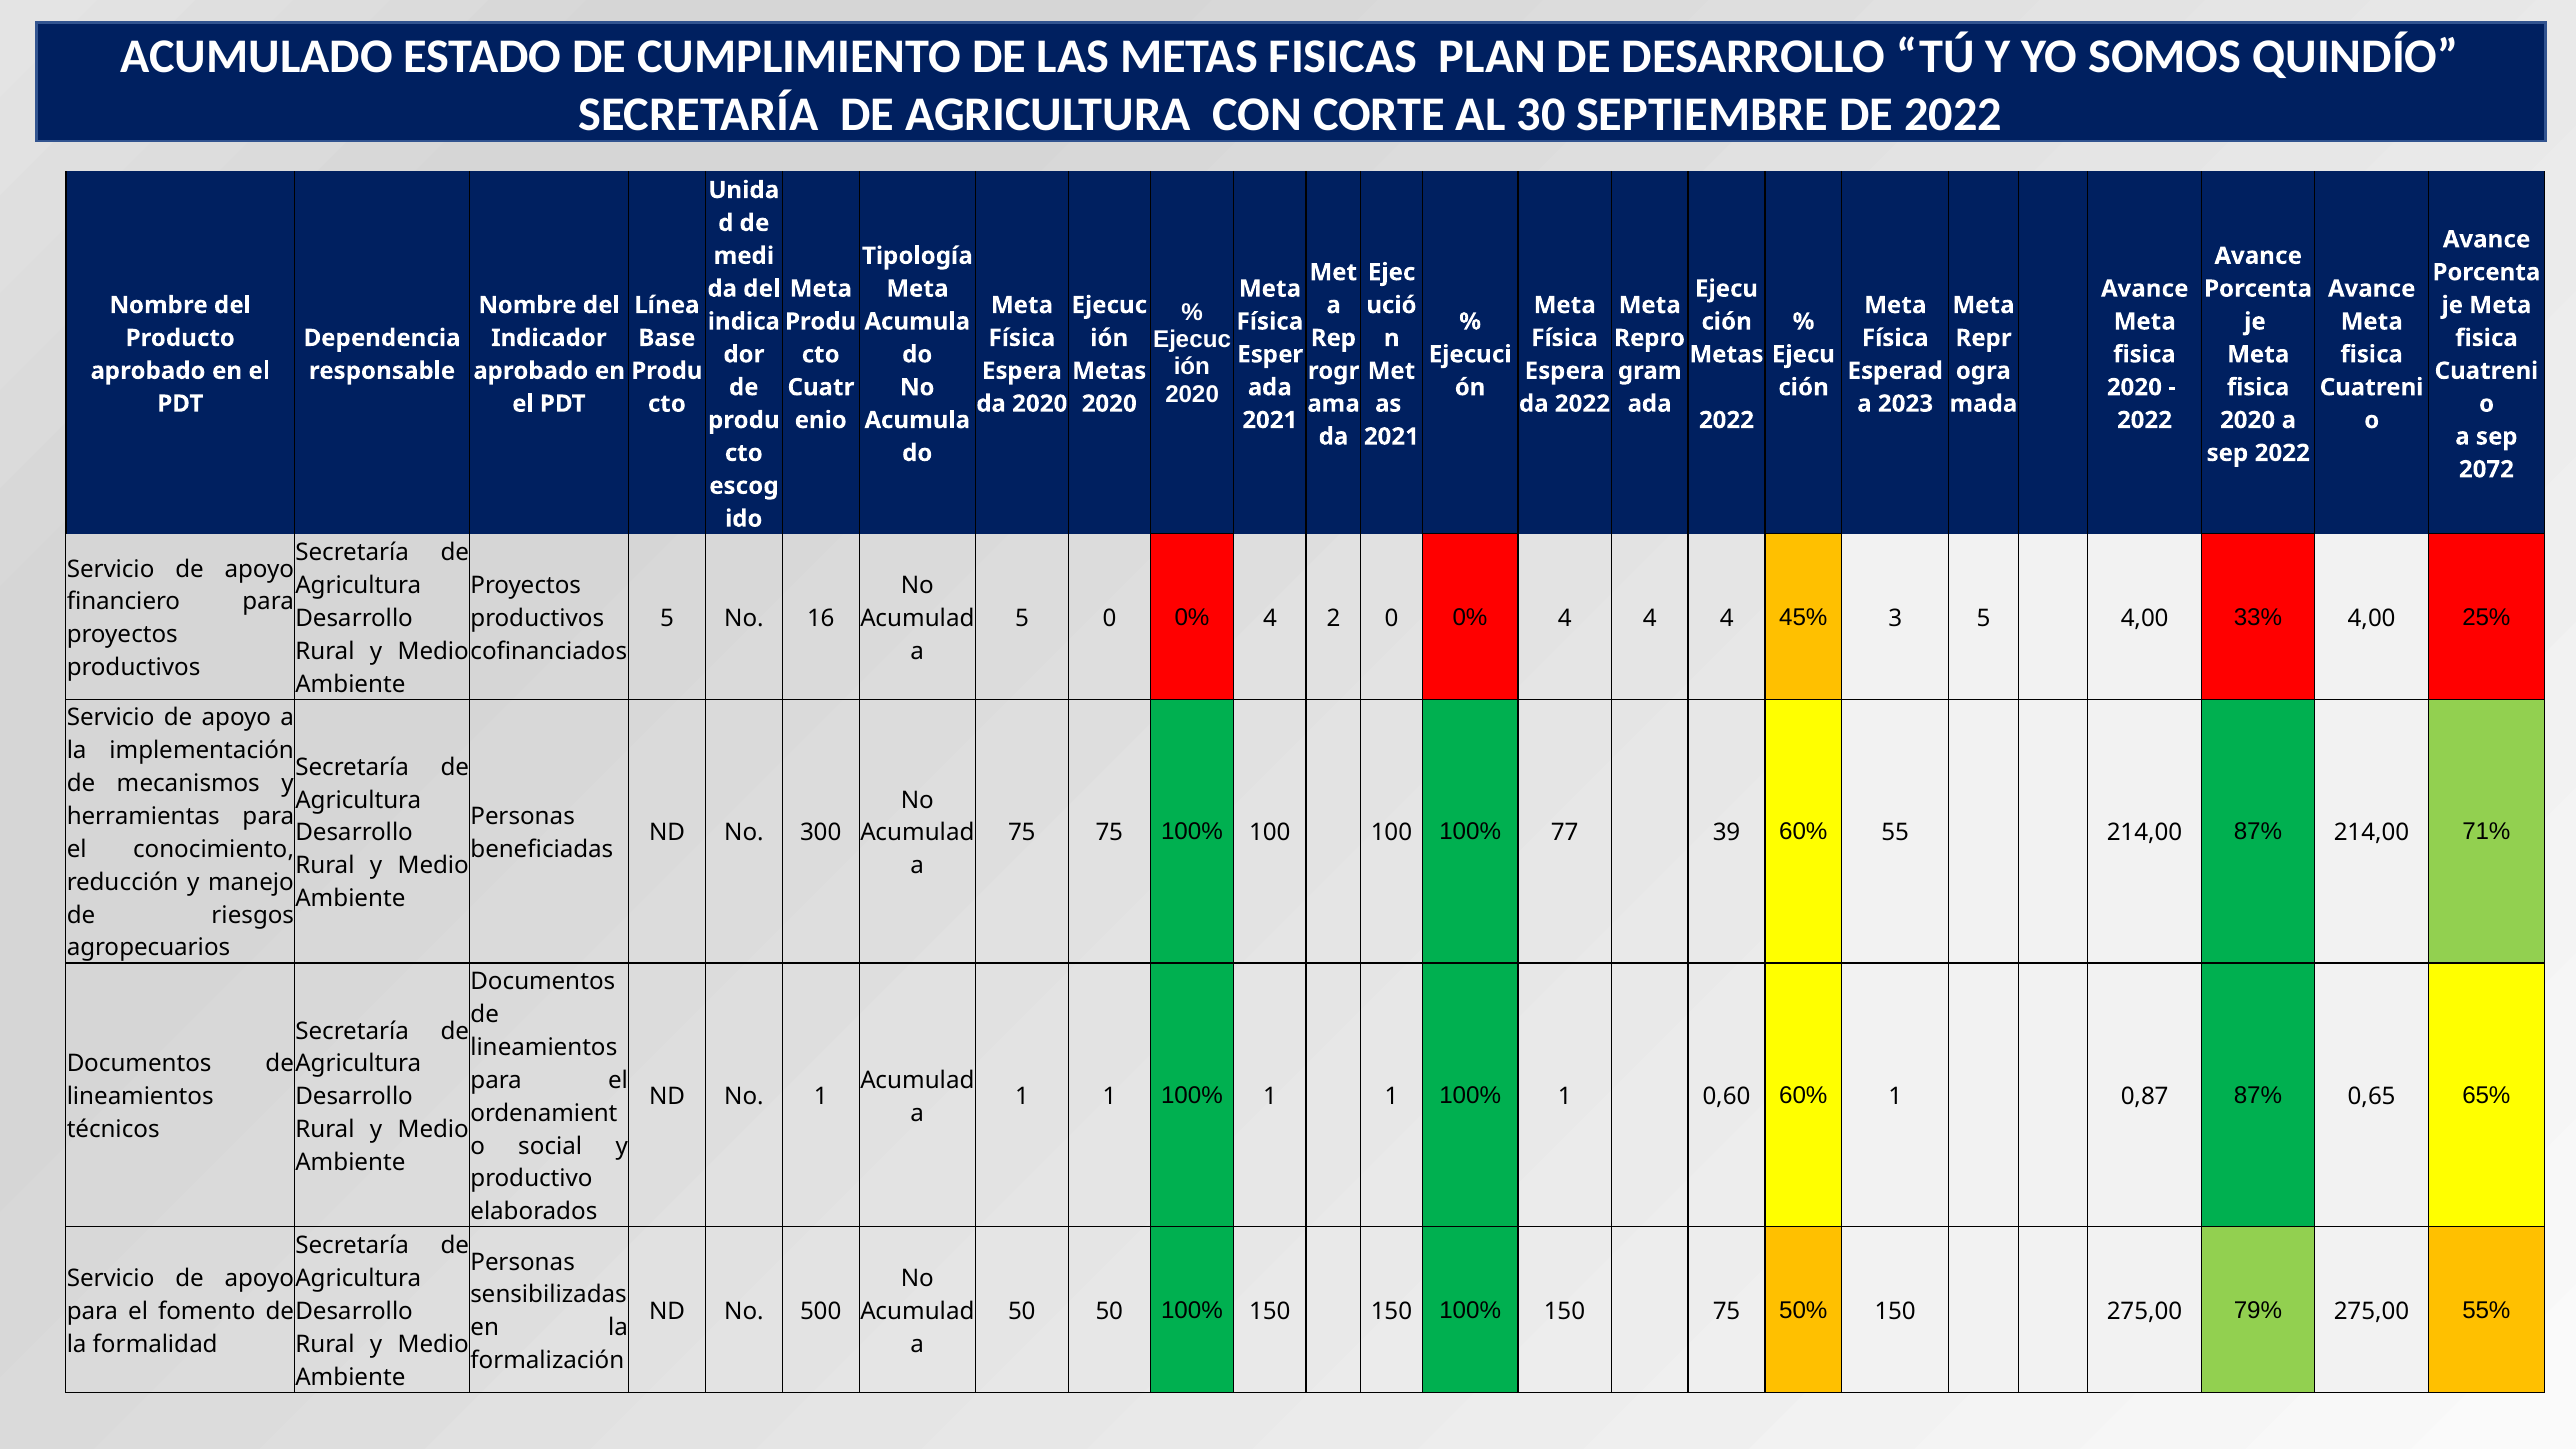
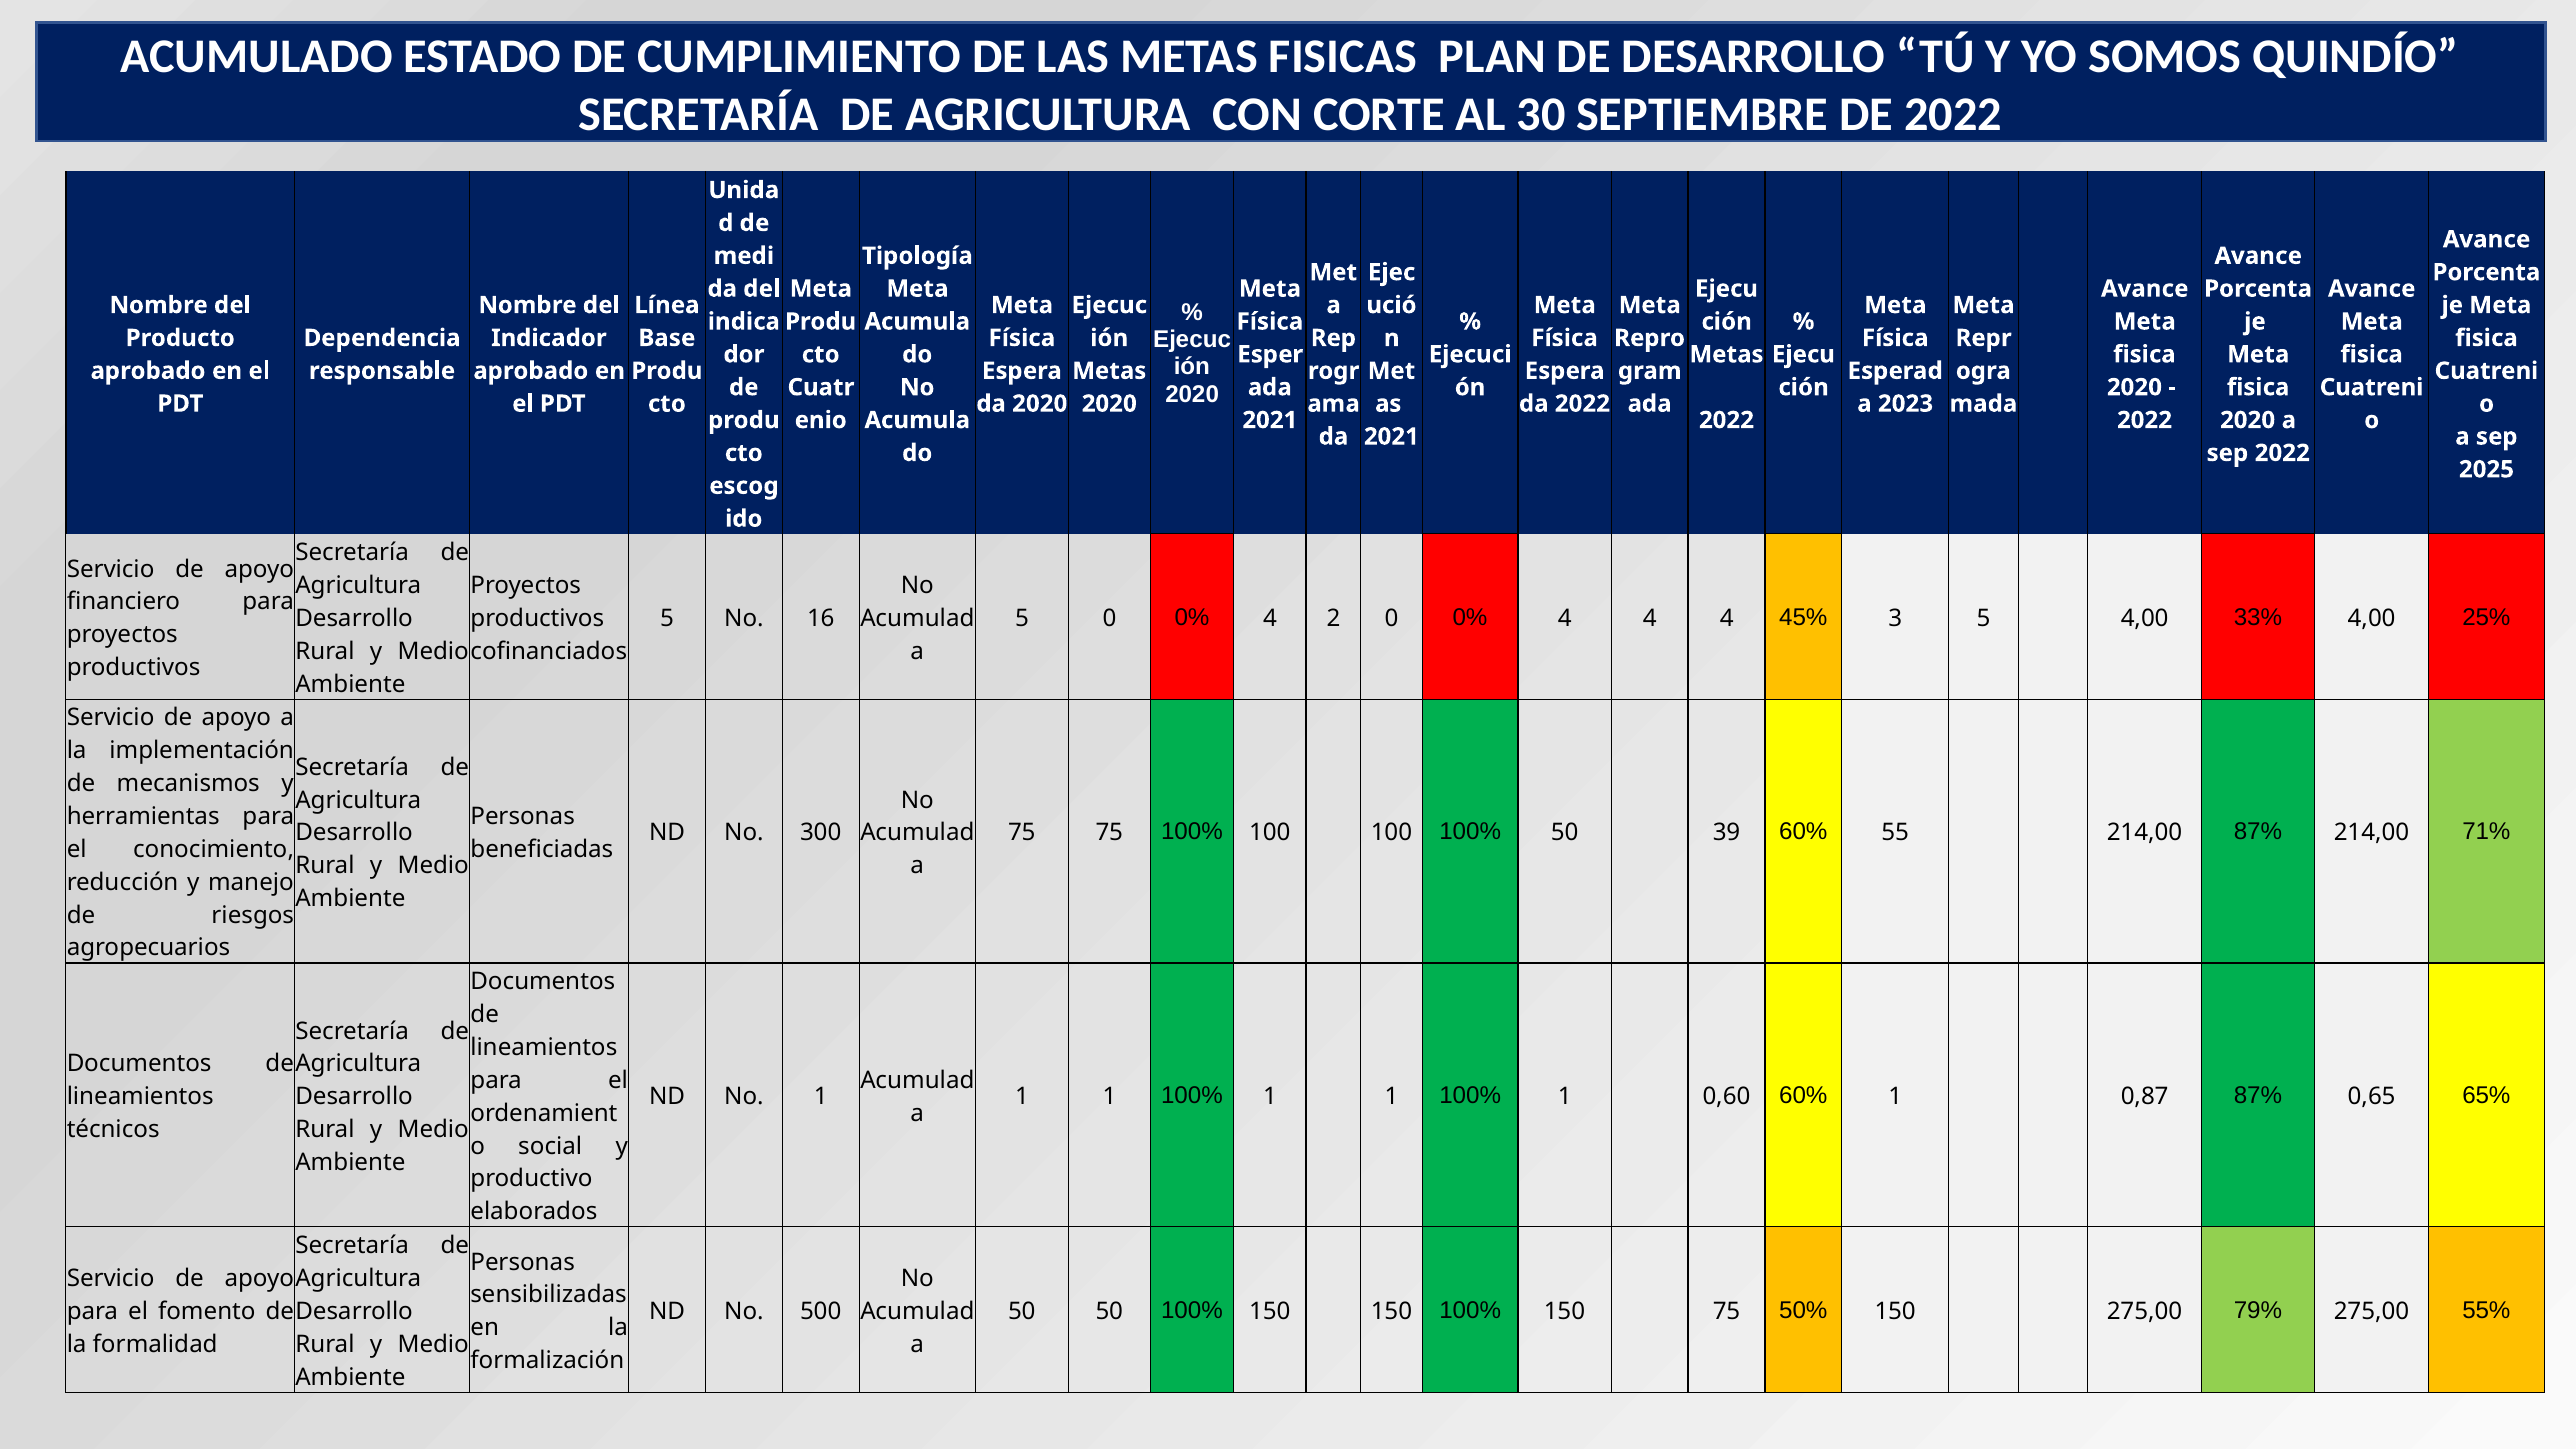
2072: 2072 -> 2025
100% 77: 77 -> 50
